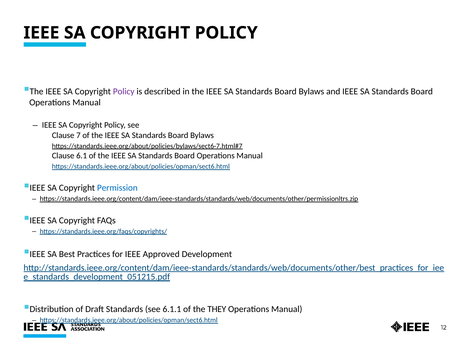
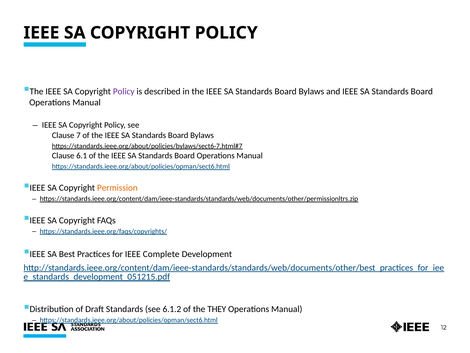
Permission colour: blue -> orange
Approved: Approved -> Complete
6.1.1: 6.1.1 -> 6.1.2
